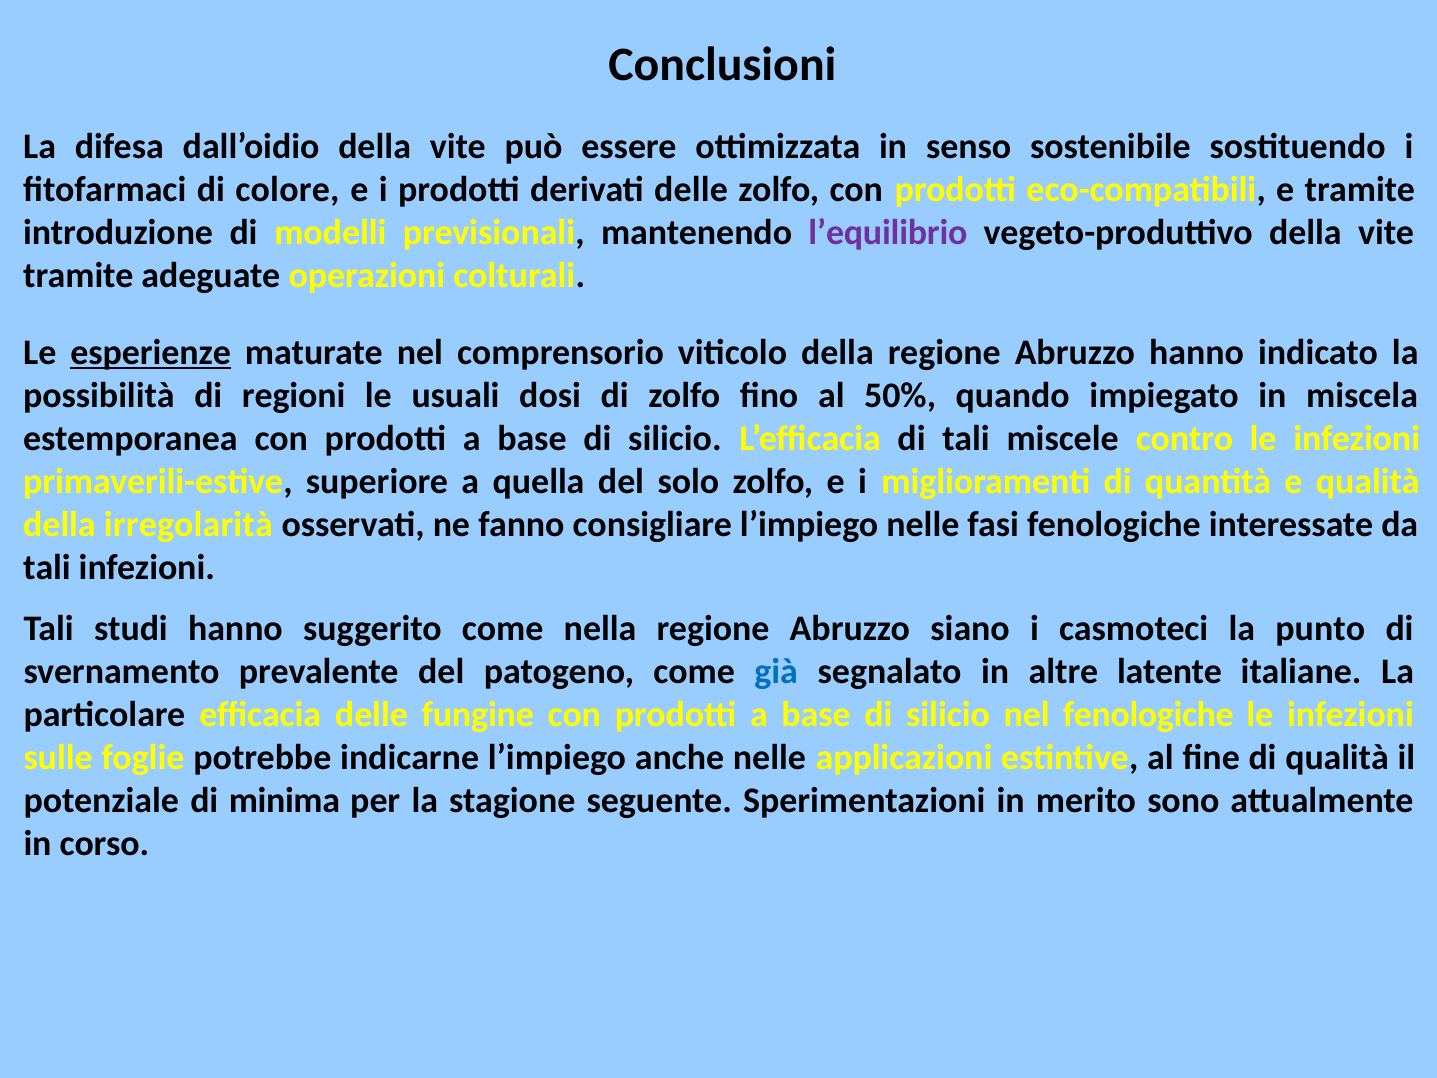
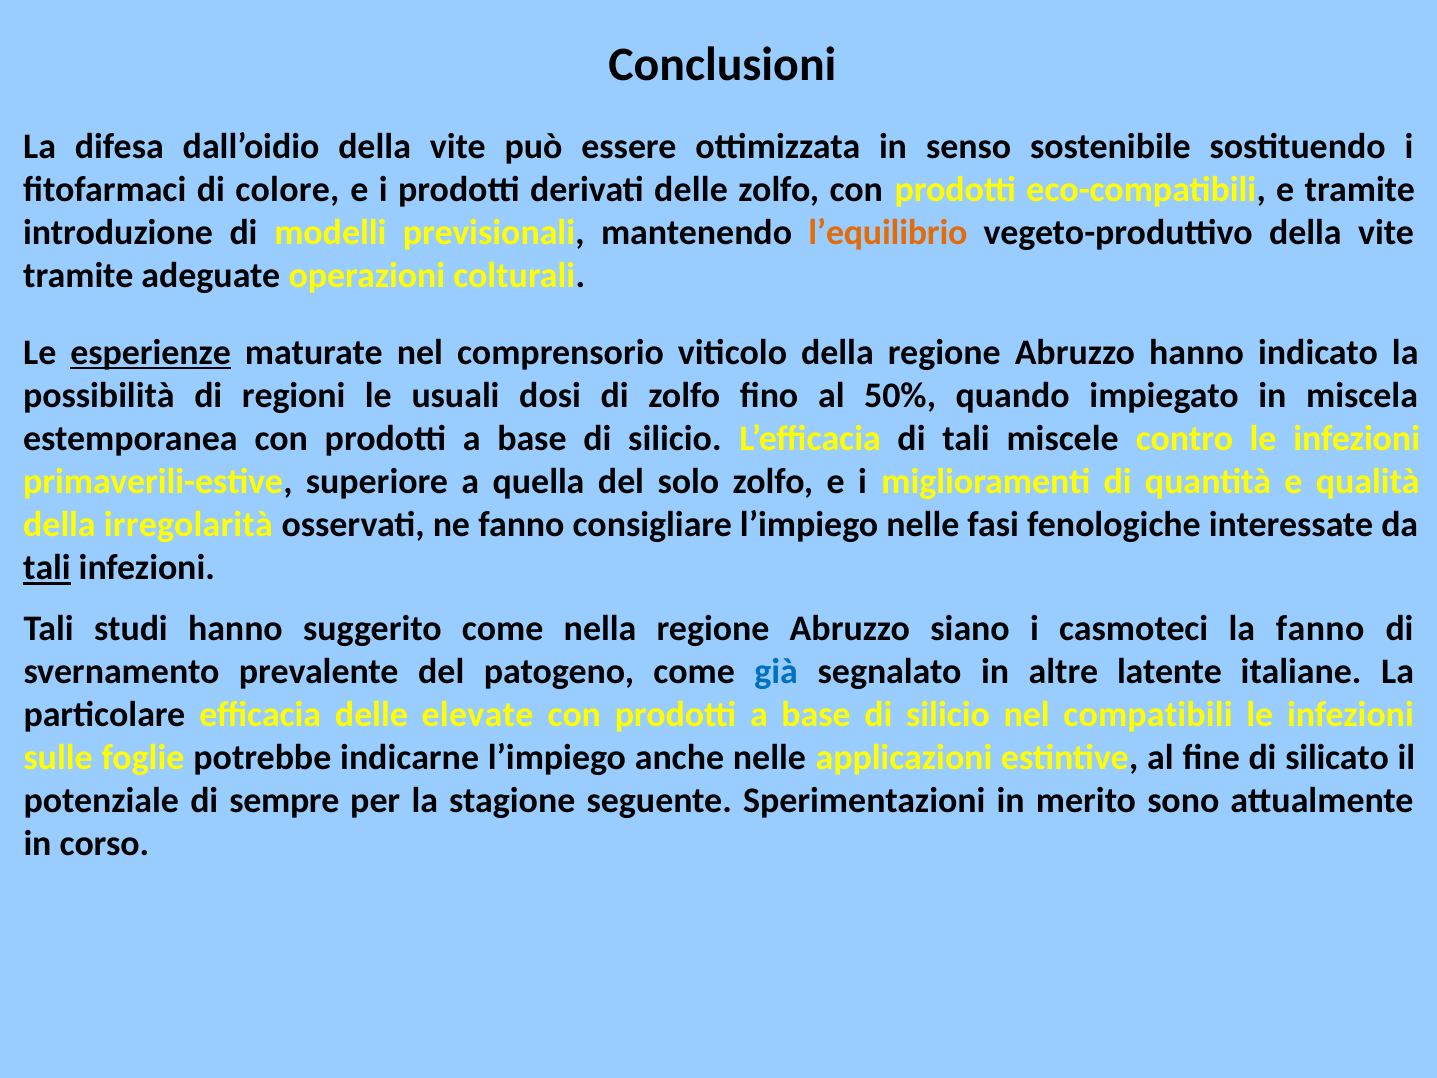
l’equilibrio colour: purple -> orange
tali at (47, 568) underline: none -> present
la punto: punto -> fanno
fungine: fungine -> elevate
nel fenologiche: fenologiche -> compatibili
di qualità: qualità -> silicato
minima: minima -> sempre
